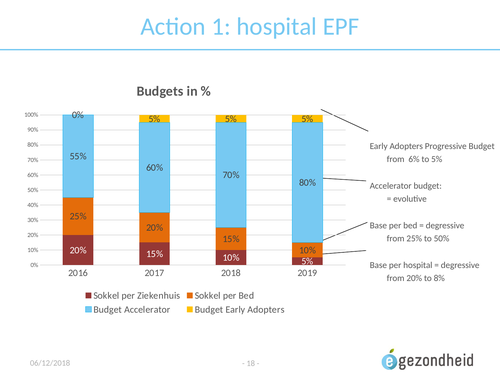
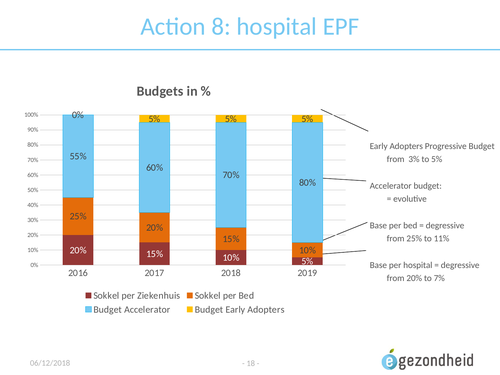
1: 1 -> 8
6%: 6% -> 3%
to 50%: 50% -> 11%
8%: 8% -> 7%
